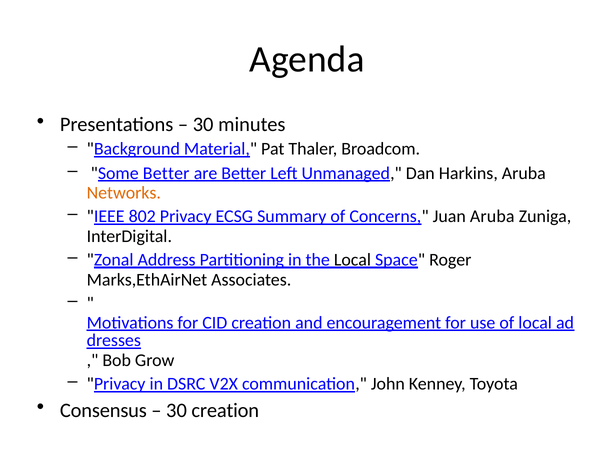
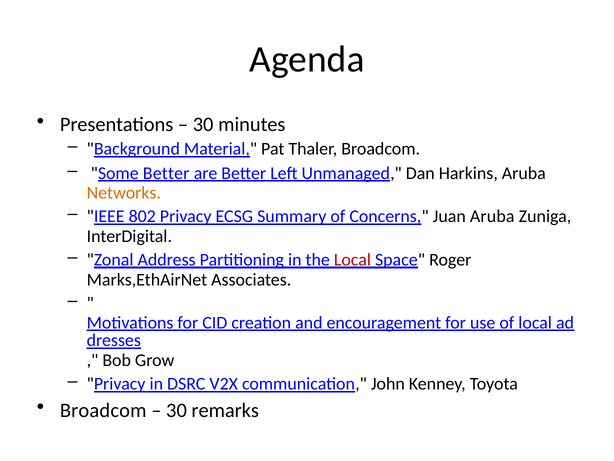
Local at (352, 260) colour: black -> red
Consensus at (103, 410): Consensus -> Broadcom
30 creation: creation -> remarks
